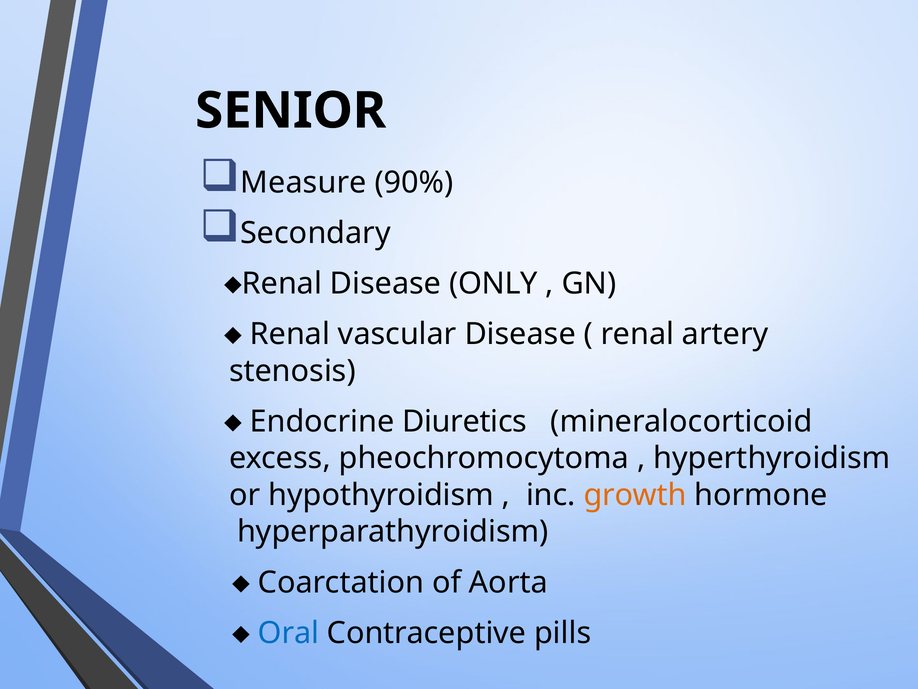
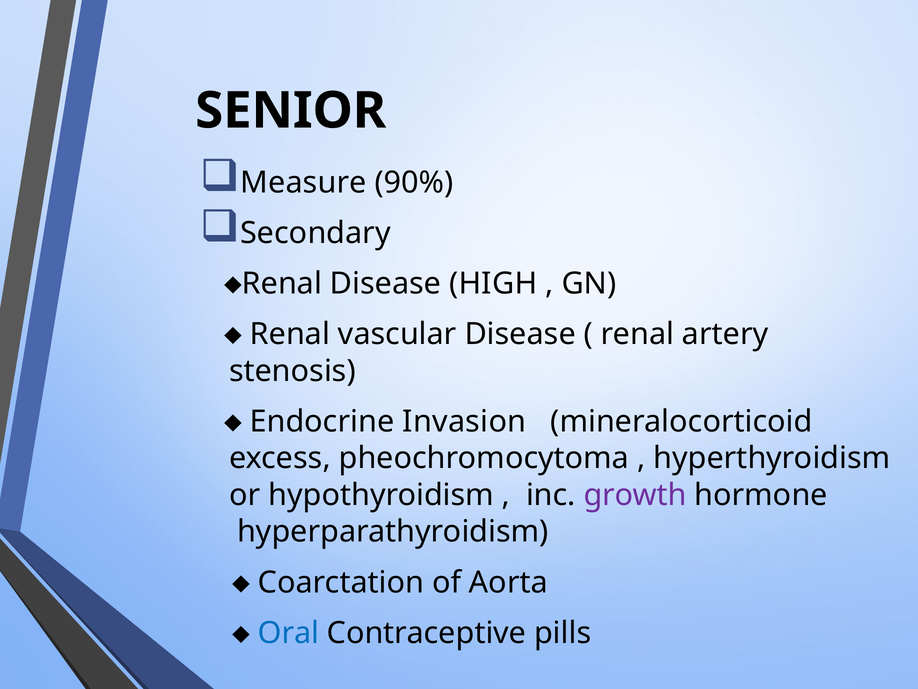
ONLY: ONLY -> HIGH
Diuretics: Diuretics -> Invasion
growth colour: orange -> purple
